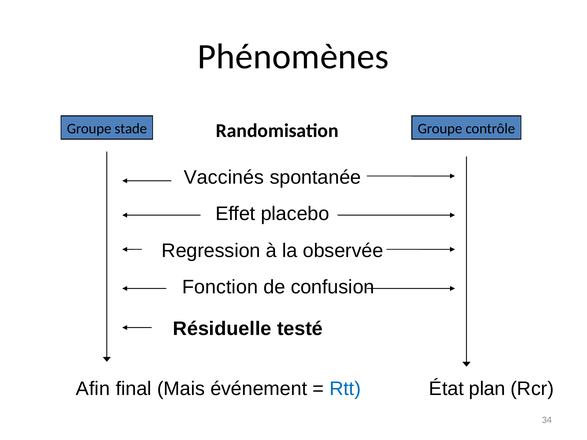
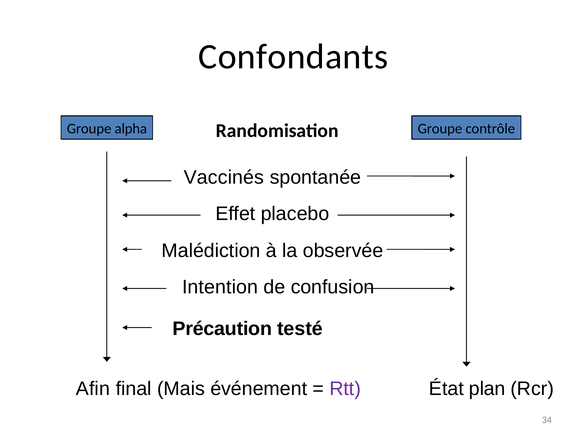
Phénomènes: Phénomènes -> Confondants
stade: stade -> alpha
Regression: Regression -> Malédiction
Fonction: Fonction -> Intention
Résiduelle: Résiduelle -> Précaution
Rtt colour: blue -> purple
